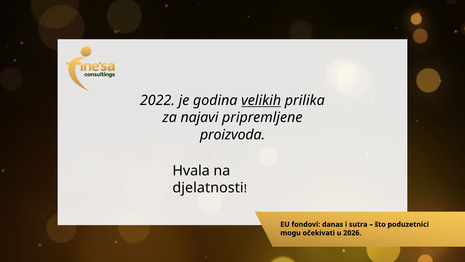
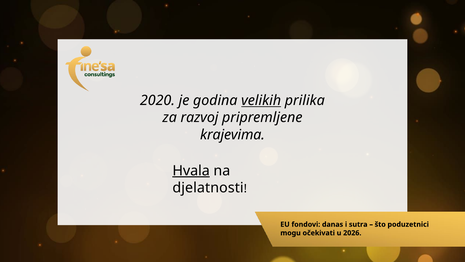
2022: 2022 -> 2020
najavi: najavi -> razvoj
proizvoda: proizvoda -> krajevima
Hvala underline: none -> present
